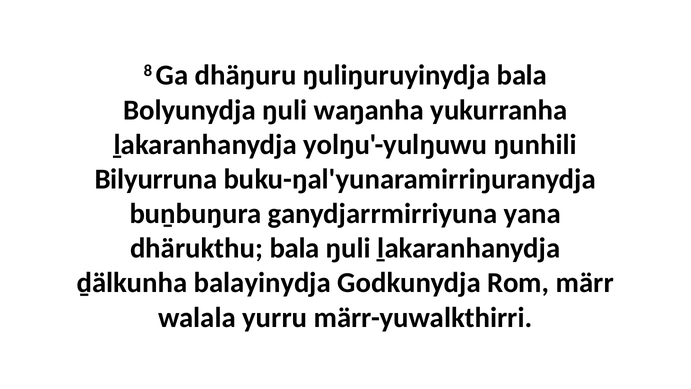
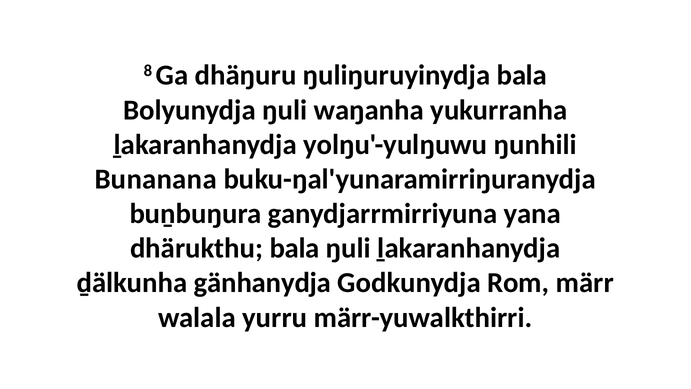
Bilyurruna: Bilyurruna -> Bunanana
balayinydja: balayinydja -> gänhanydja
